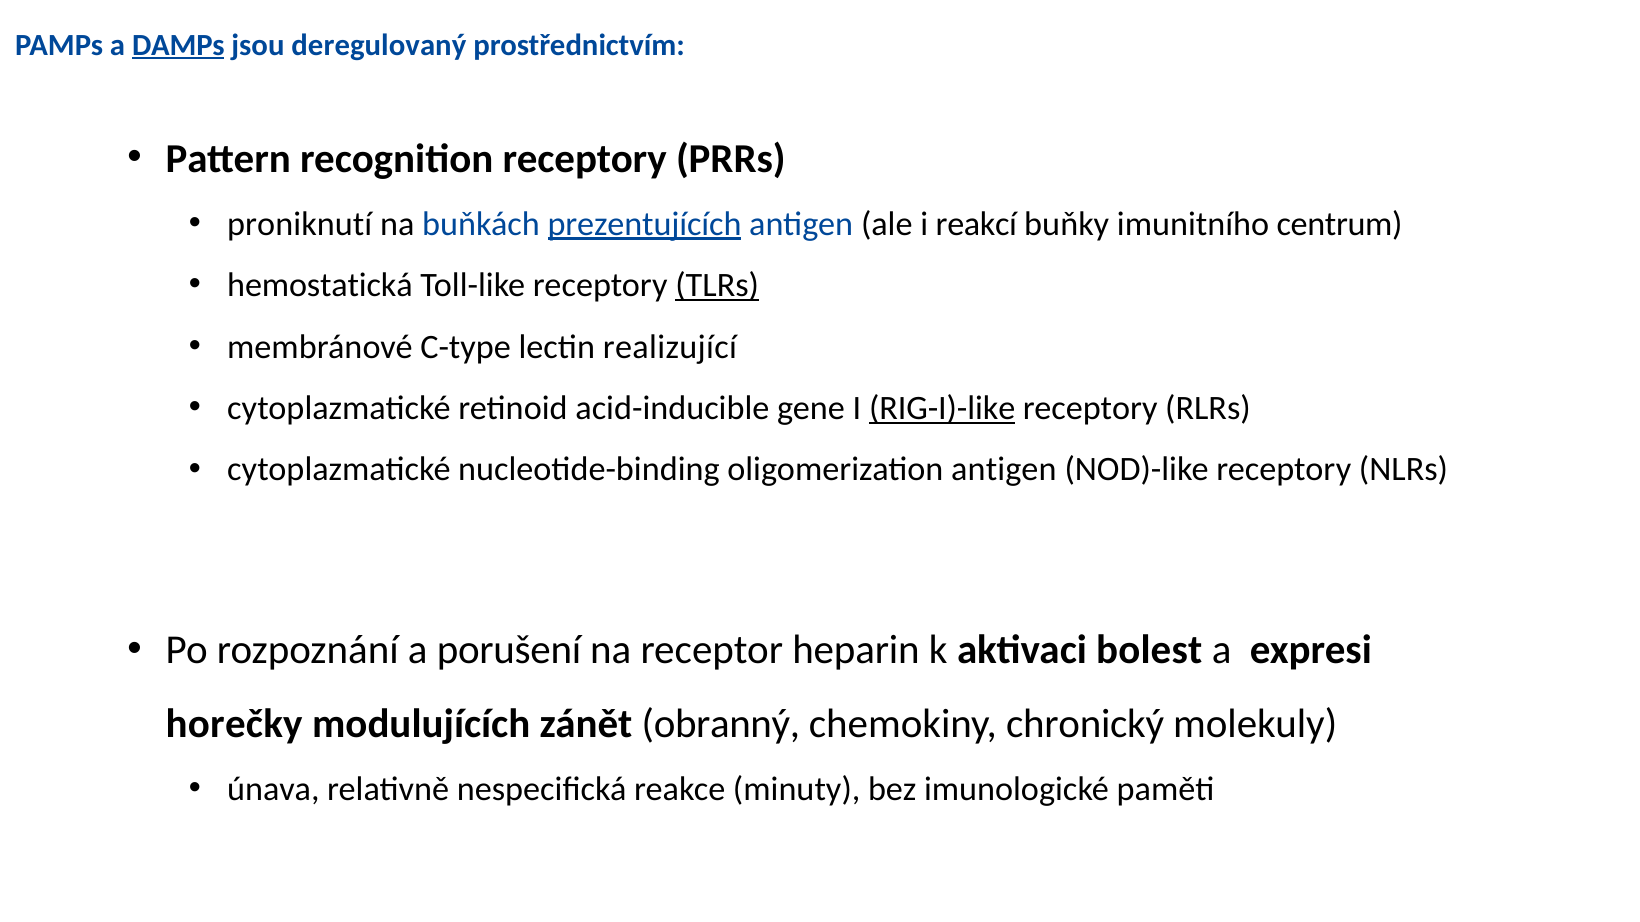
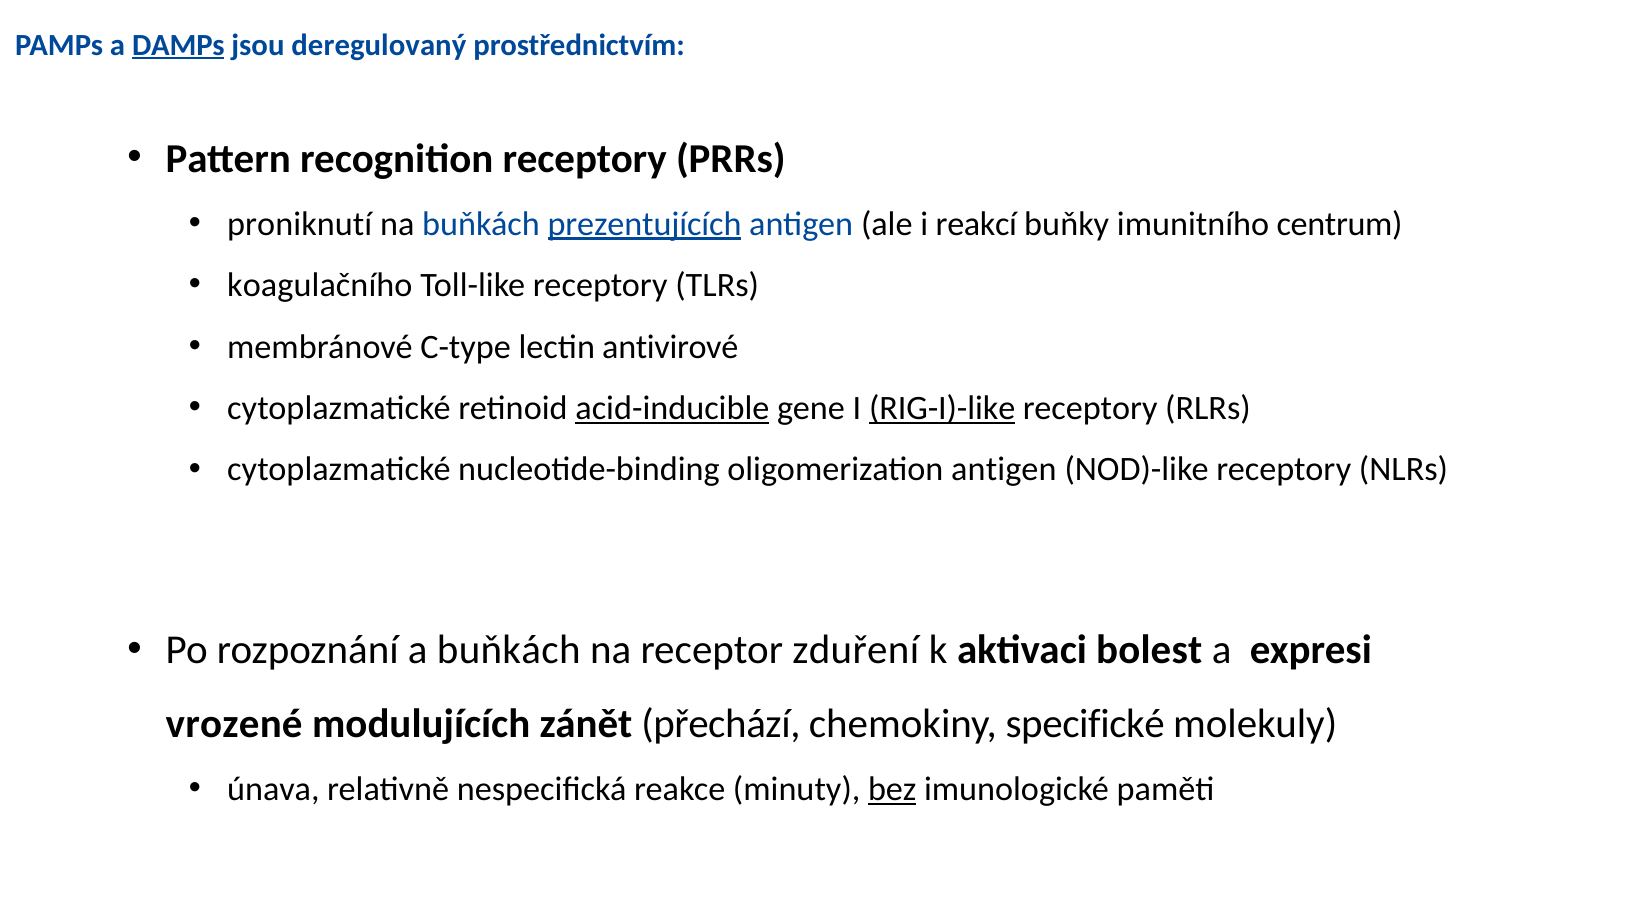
hemostatická: hemostatická -> koagulačního
TLRs underline: present -> none
realizující: realizující -> antivirové
acid-inducible underline: none -> present
a porušení: porušení -> buňkách
heparin: heparin -> zduření
horečky: horečky -> vrozené
obranný: obranný -> přechází
chronický: chronický -> specifické
bez underline: none -> present
